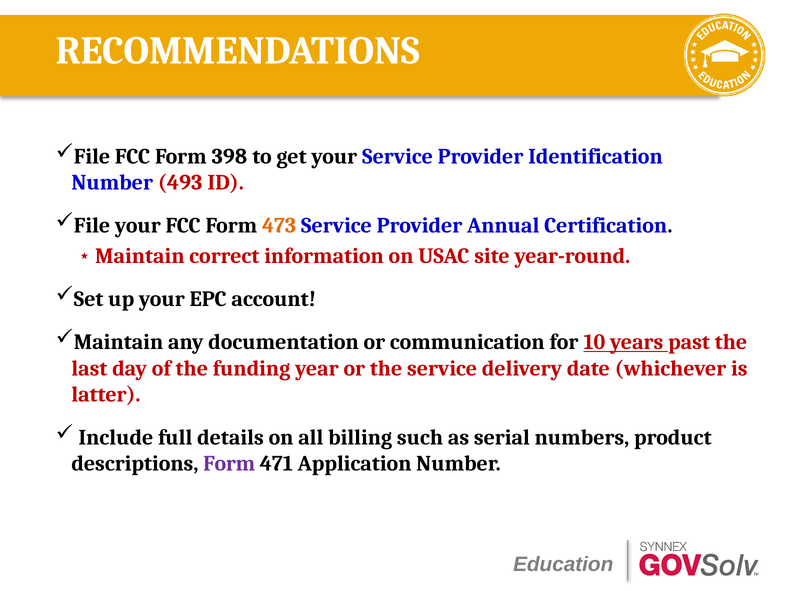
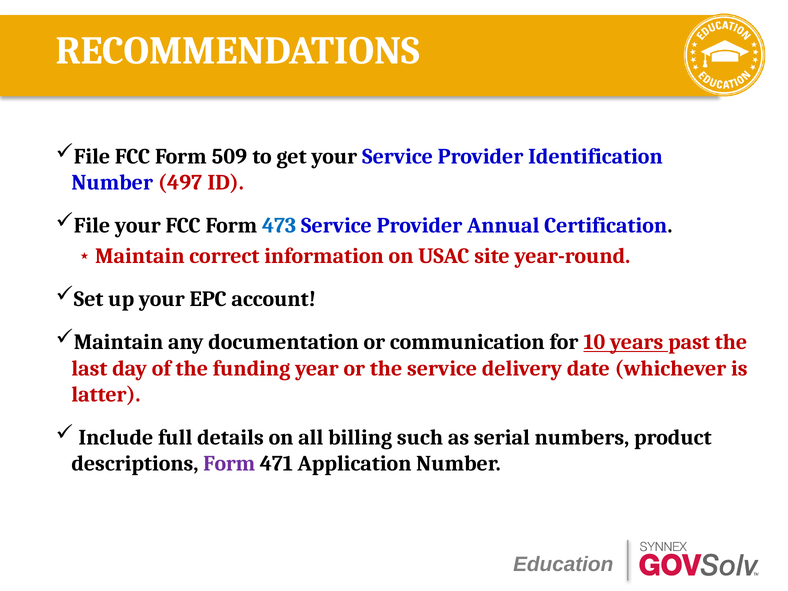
398: 398 -> 509
493: 493 -> 497
473 colour: orange -> blue
